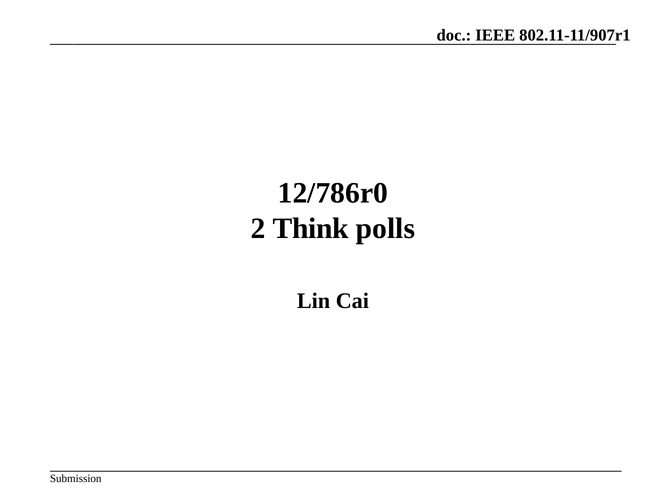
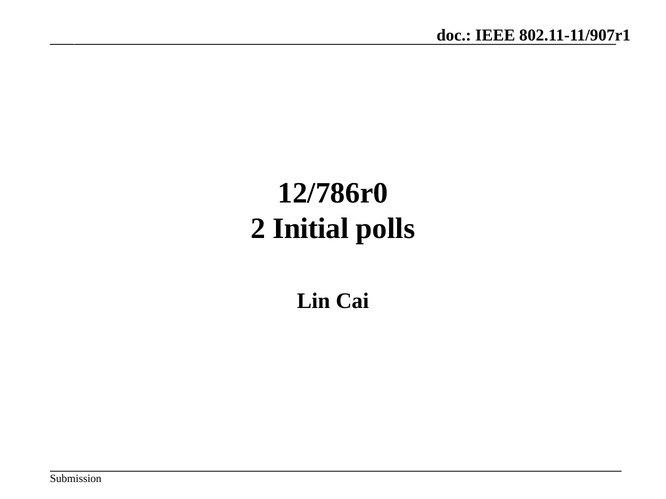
Think: Think -> Initial
